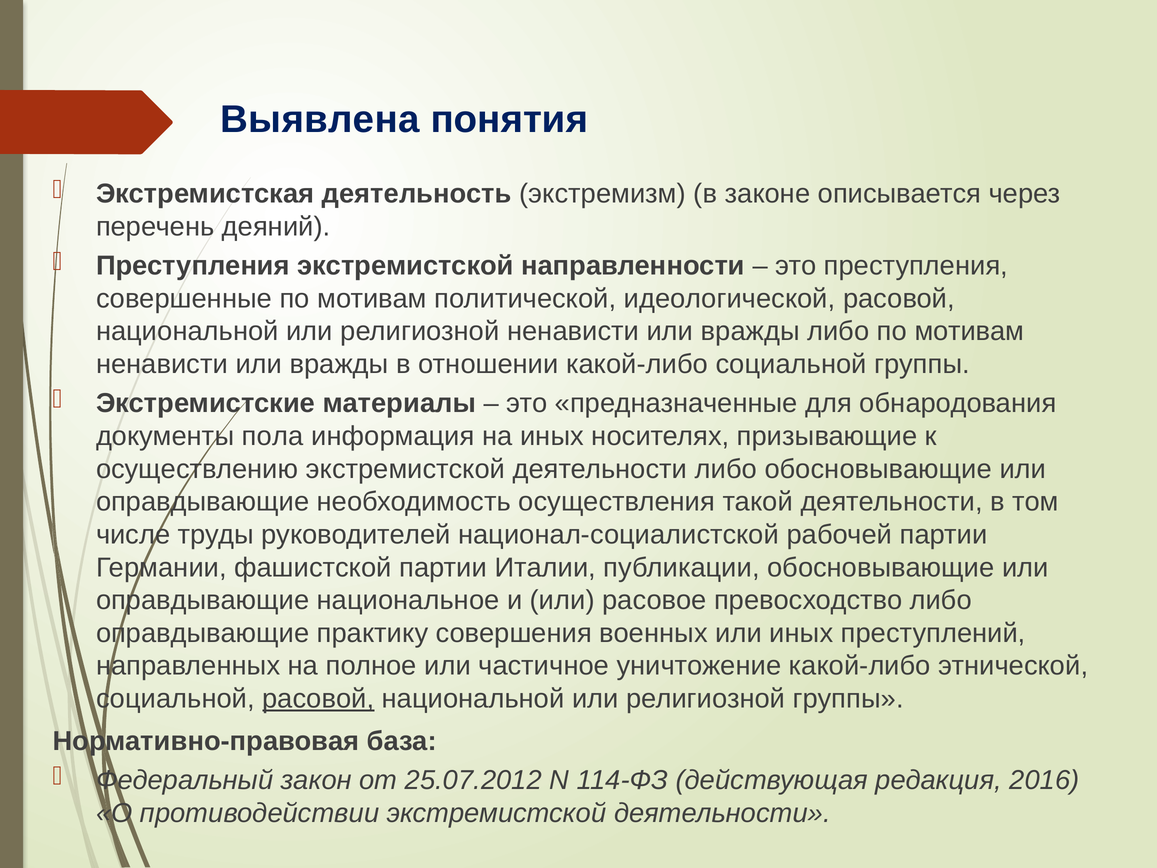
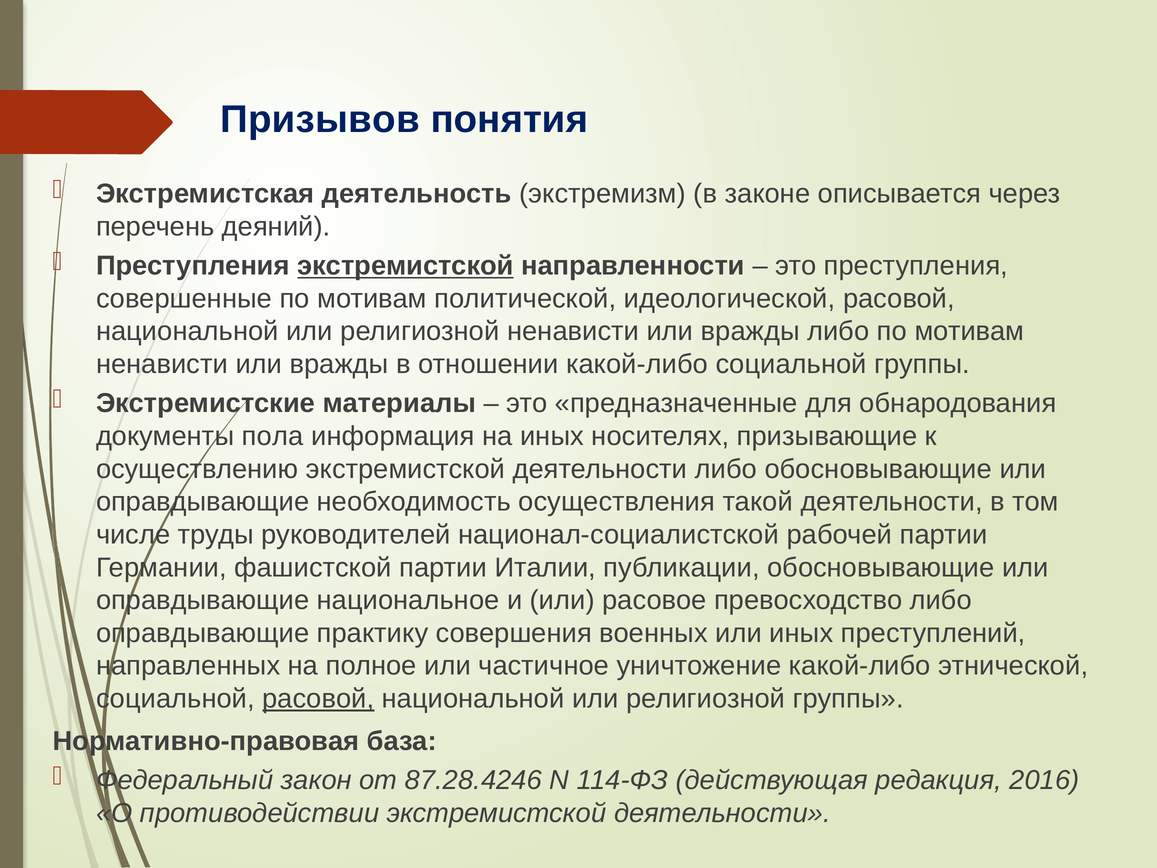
Выявлена: Выявлена -> Призывов
экстремистской at (405, 266) underline: none -> present
25.07.2012: 25.07.2012 -> 87.28.4246
